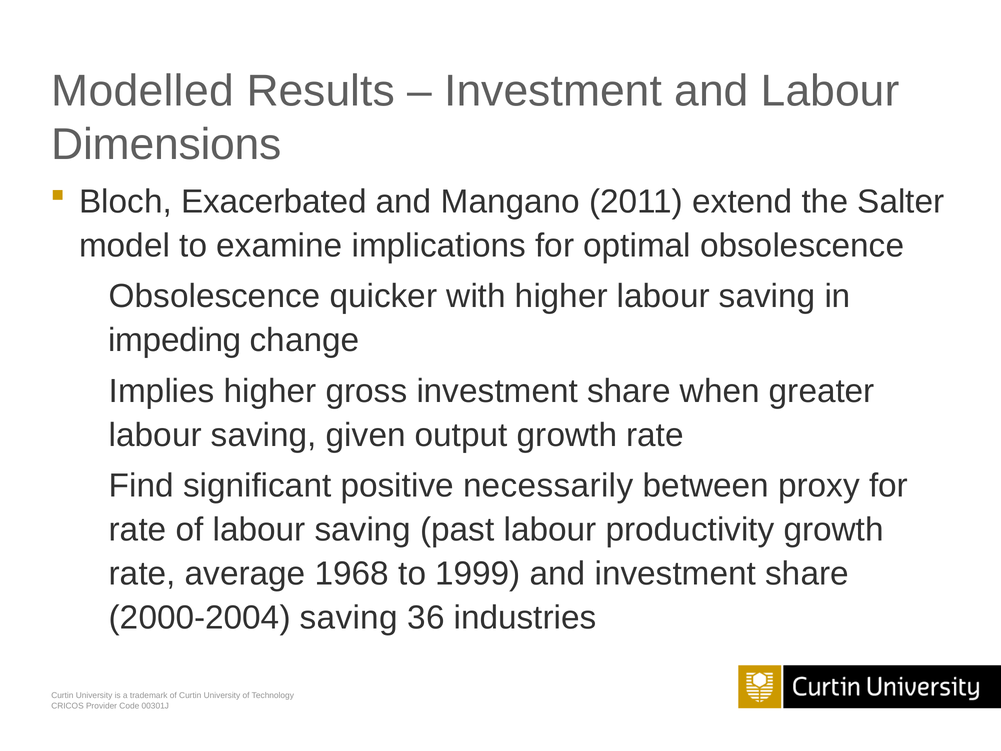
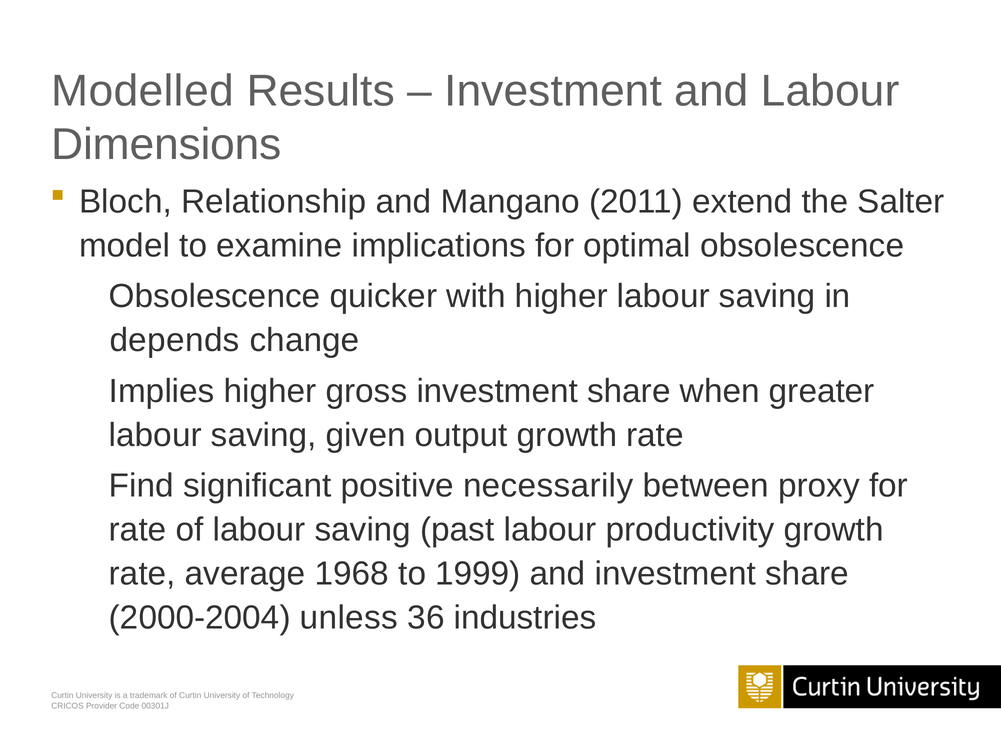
Exacerbated: Exacerbated -> Relationship
impeding: impeding -> depends
2000-2004 saving: saving -> unless
